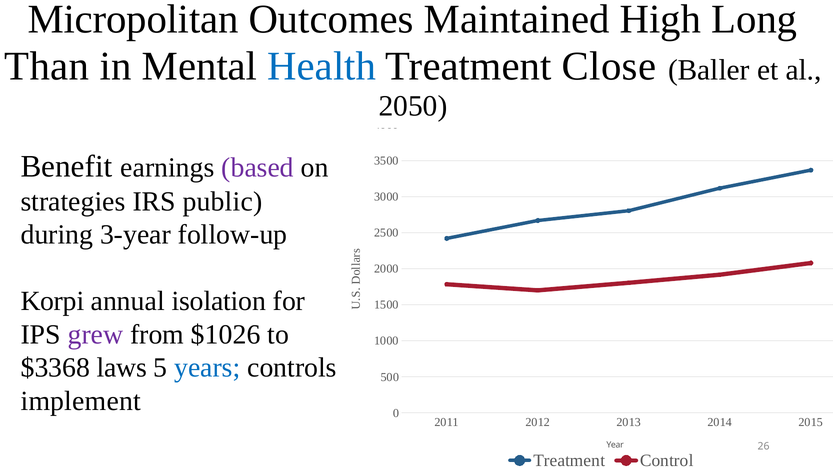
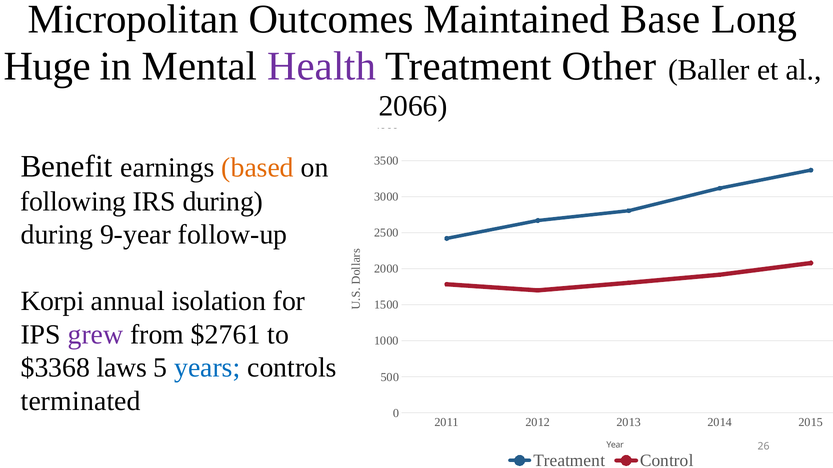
High: High -> Base
Than: Than -> Huge
Health colour: blue -> purple
Close: Close -> Other
2050: 2050 -> 2066
based colour: purple -> orange
strategies: strategies -> following
IRS public: public -> during
3-year: 3-year -> 9-year
$1026: $1026 -> $2761
implement: implement -> terminated
